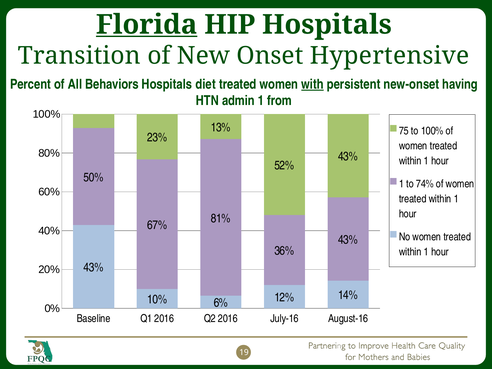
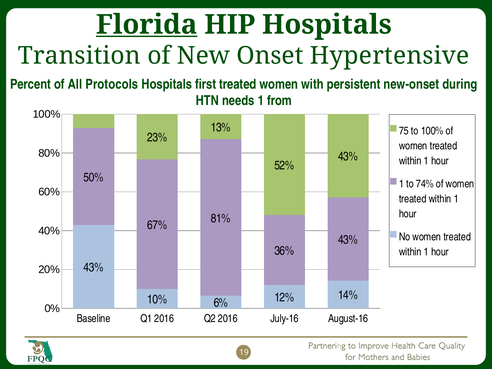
Behaviors: Behaviors -> Protocols
diet: diet -> first
with underline: present -> none
having: having -> during
admin: admin -> needs
